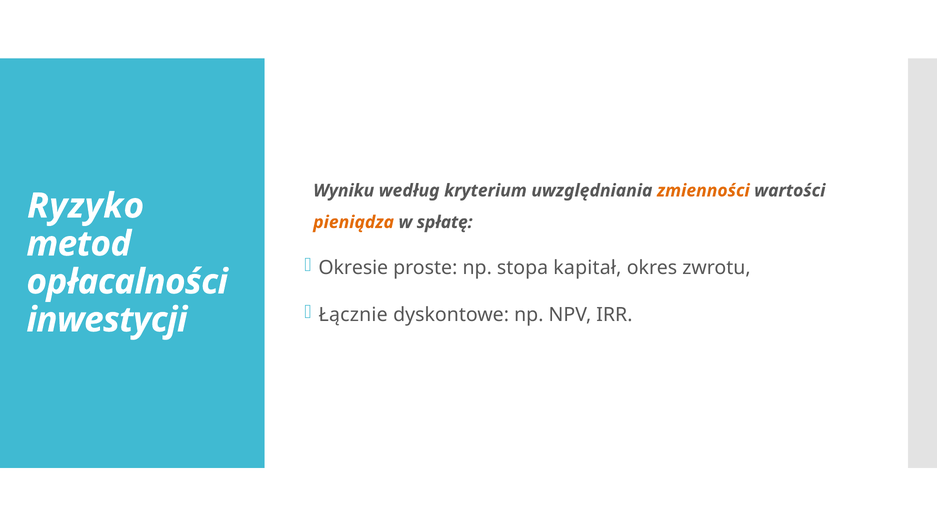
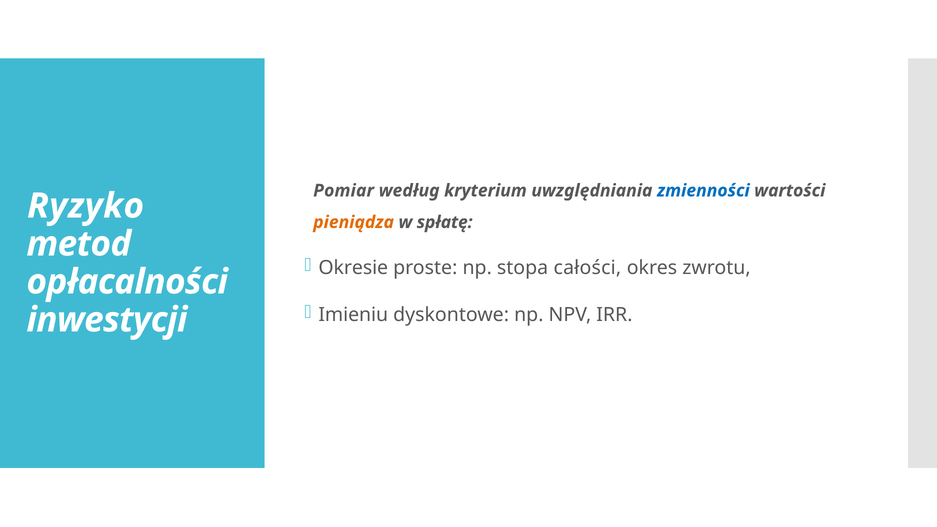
Wyniku: Wyniku -> Pomiar
zmienności colour: orange -> blue
kapitał: kapitał -> całości
Łącznie: Łącznie -> Imieniu
